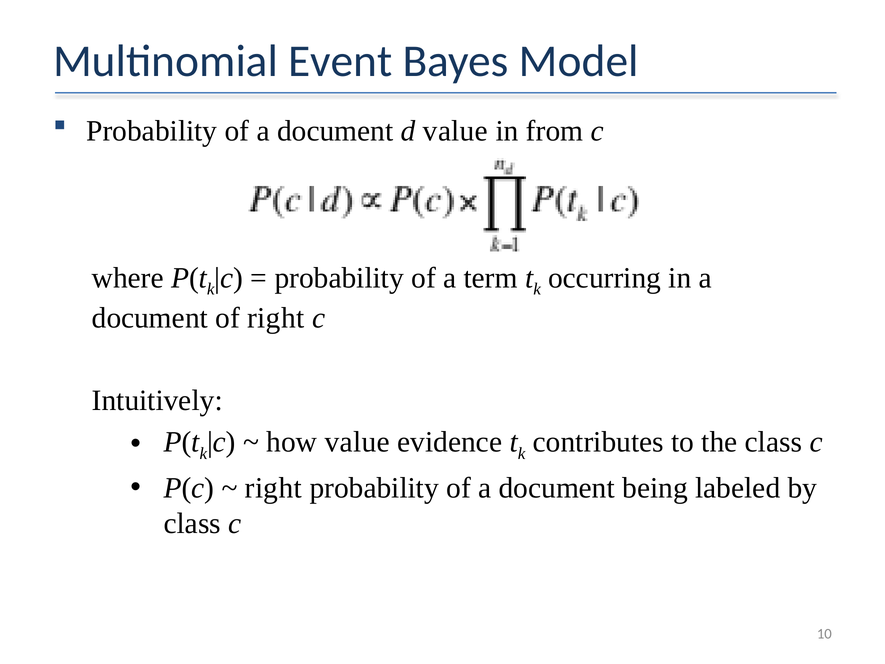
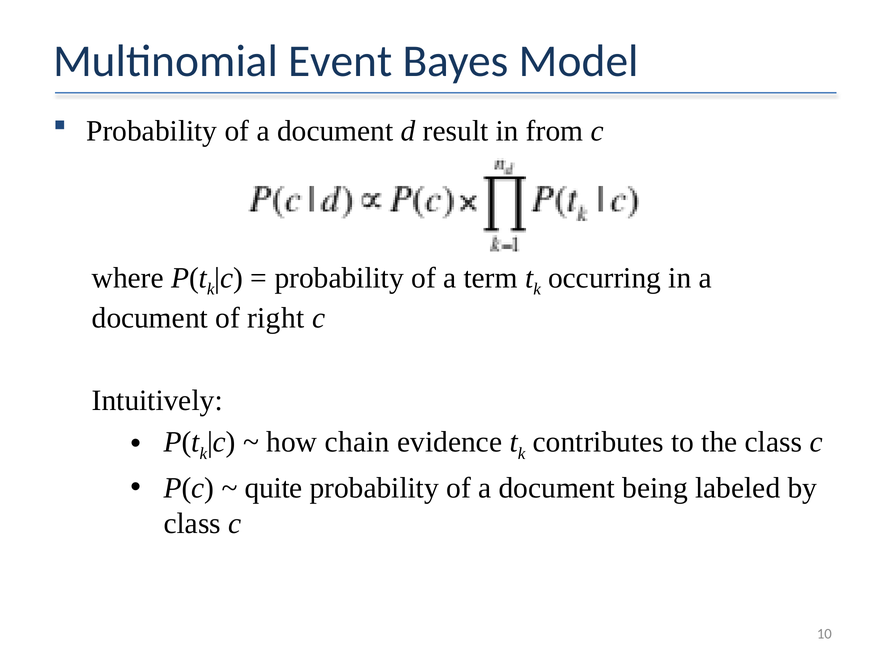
d value: value -> result
how value: value -> chain
right at (273, 488): right -> quite
